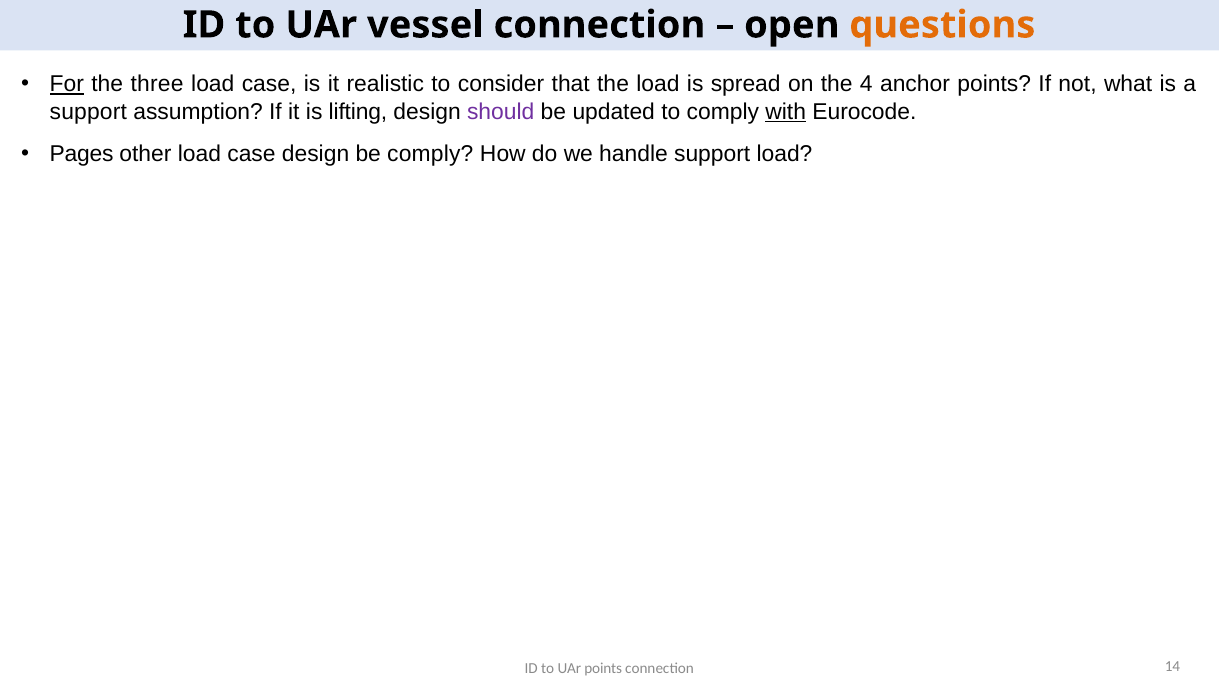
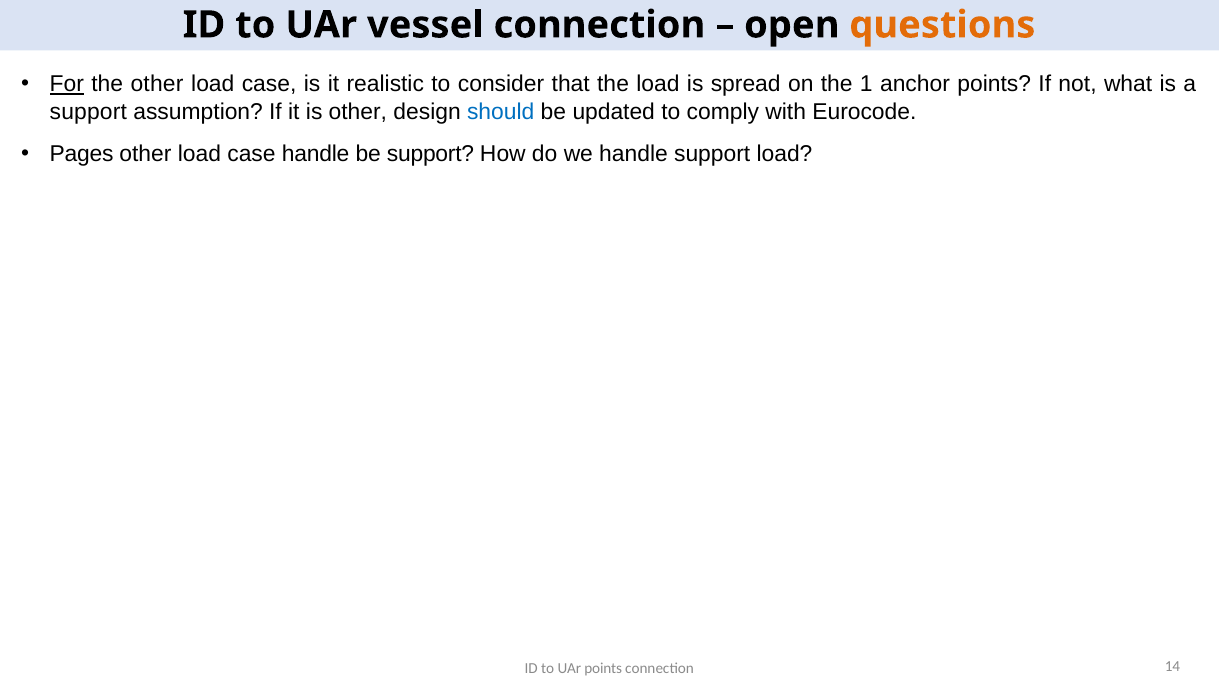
the three: three -> other
4: 4 -> 1
is lifting: lifting -> other
should colour: purple -> blue
with underline: present -> none
case design: design -> handle
be comply: comply -> support
